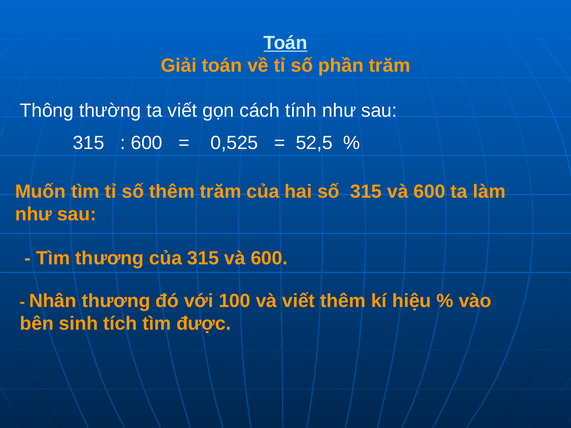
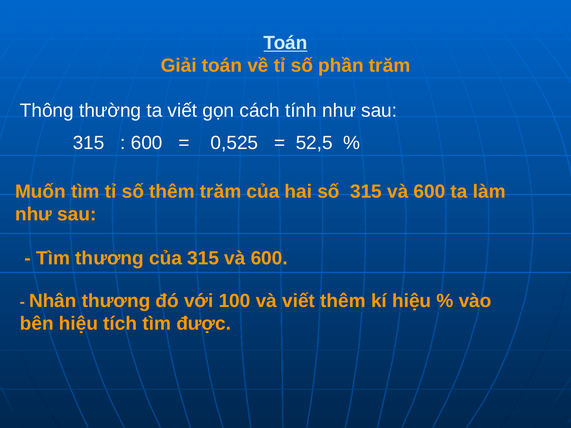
bên sinh: sinh -> hiệu
